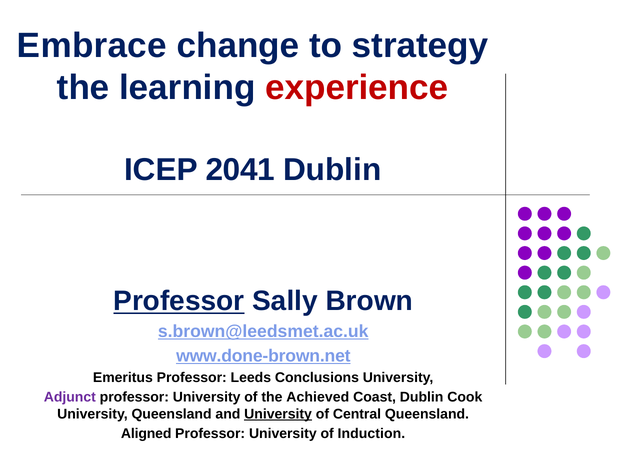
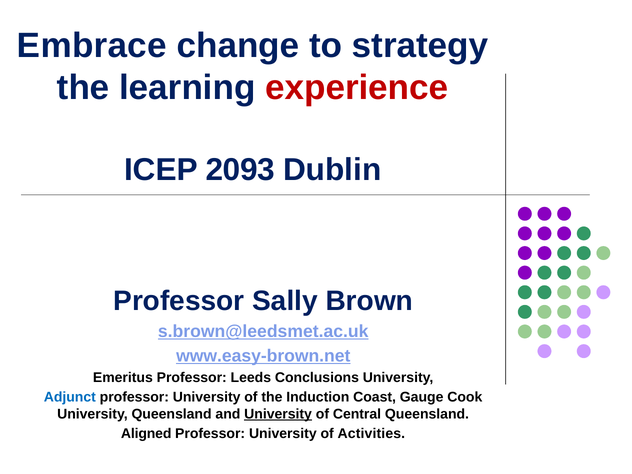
2041: 2041 -> 2093
Professor at (179, 301) underline: present -> none
www.done-brown.net: www.done-brown.net -> www.easy-brown.net
Adjunct colour: purple -> blue
Achieved: Achieved -> Induction
Coast Dublin: Dublin -> Gauge
Induction: Induction -> Activities
